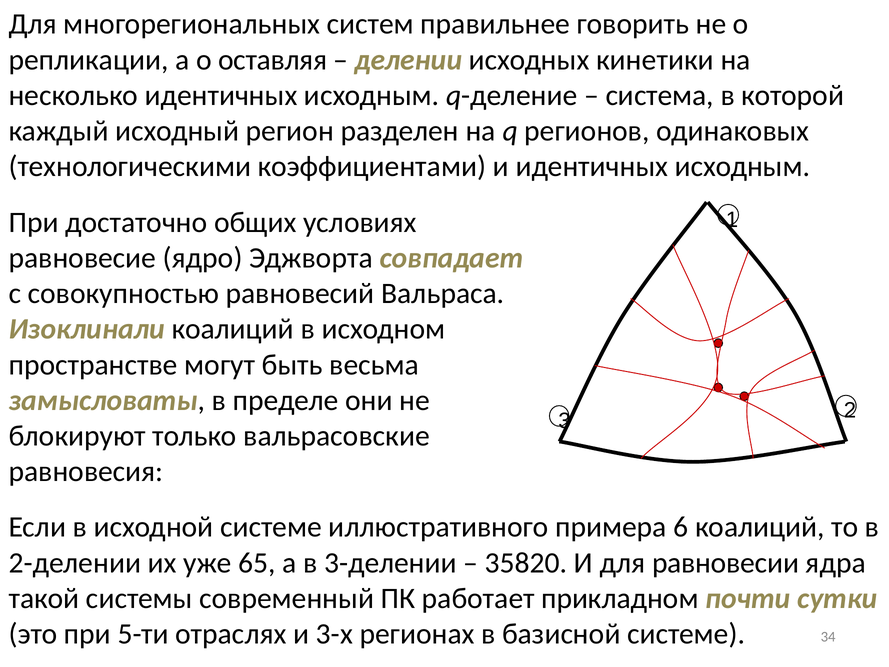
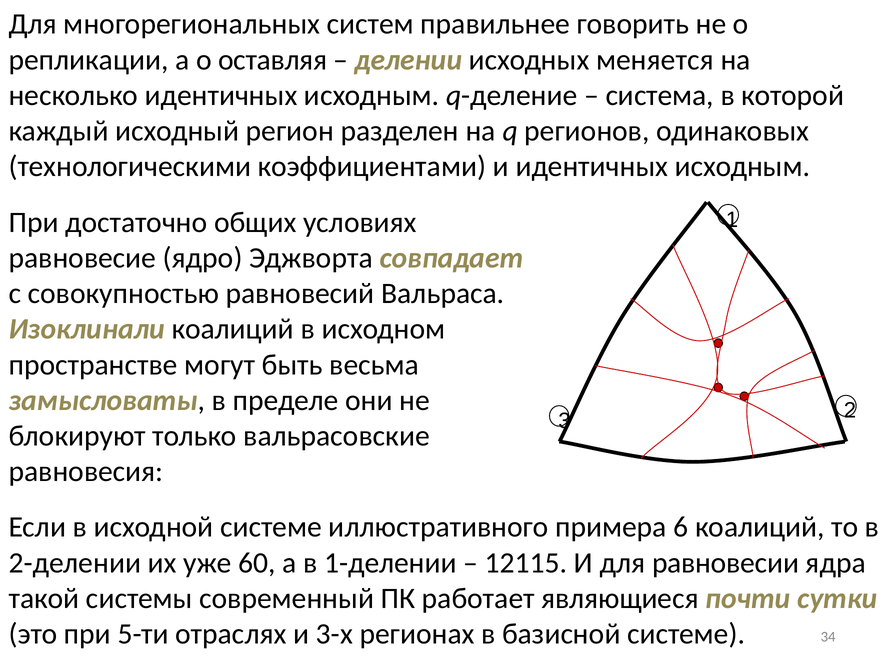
кинетики: кинетики -> меняется
65: 65 -> 60
3-делении: 3-делении -> 1-делении
35820: 35820 -> 12115
прикладном: прикладном -> являющиеся
